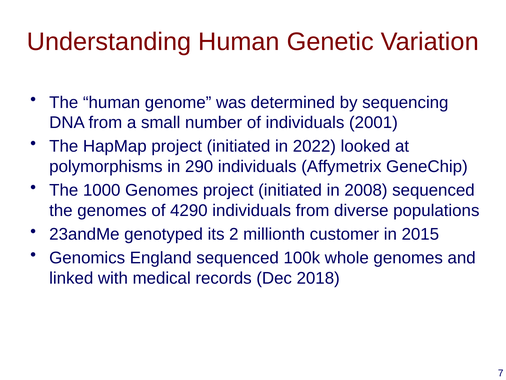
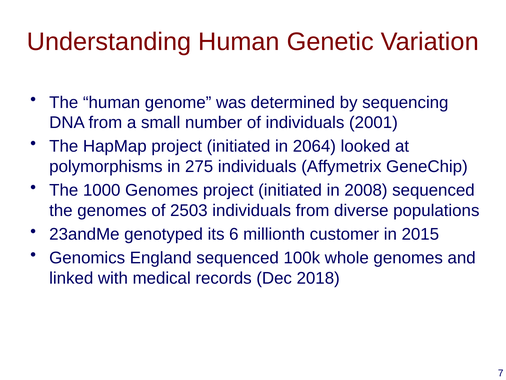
2022: 2022 -> 2064
290: 290 -> 275
4290: 4290 -> 2503
2: 2 -> 6
